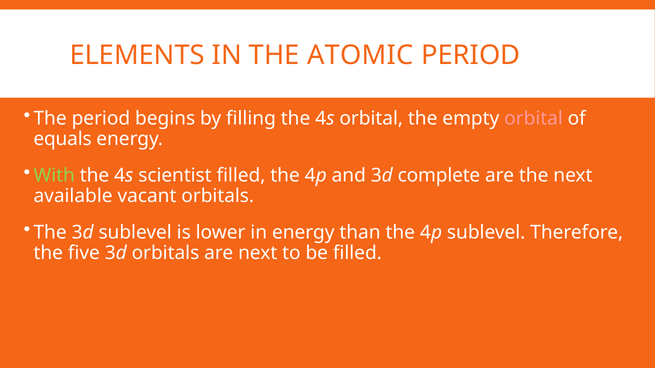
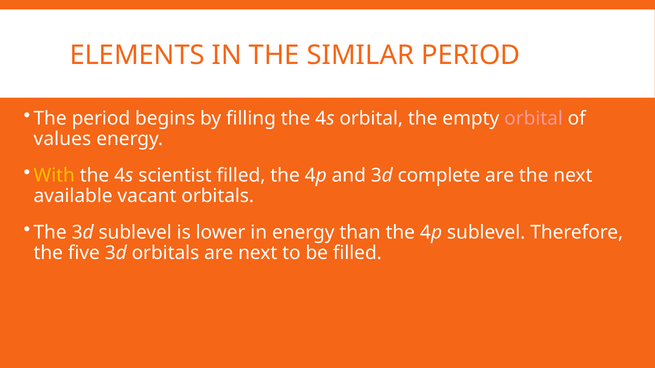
ATOMIC: ATOMIC -> SIMILAR
equals: equals -> values
With colour: light green -> yellow
